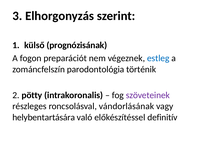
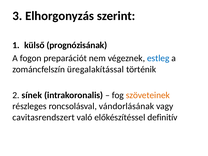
parodontológia: parodontológia -> üregalakítással
pötty: pötty -> sínek
szöveteinek colour: purple -> orange
helybentartására: helybentartására -> cavitasrendszert
